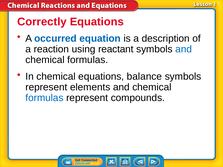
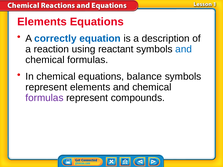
Correctly at (42, 22): Correctly -> Elements
occurred: occurred -> correctly
formulas at (44, 98) colour: blue -> purple
